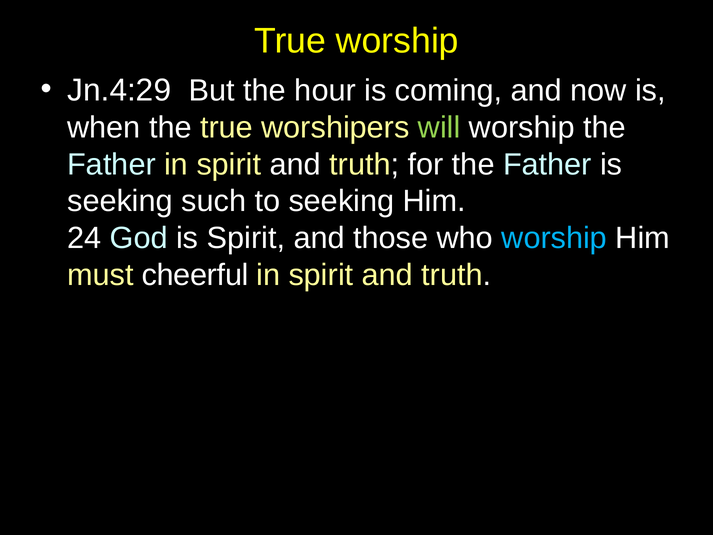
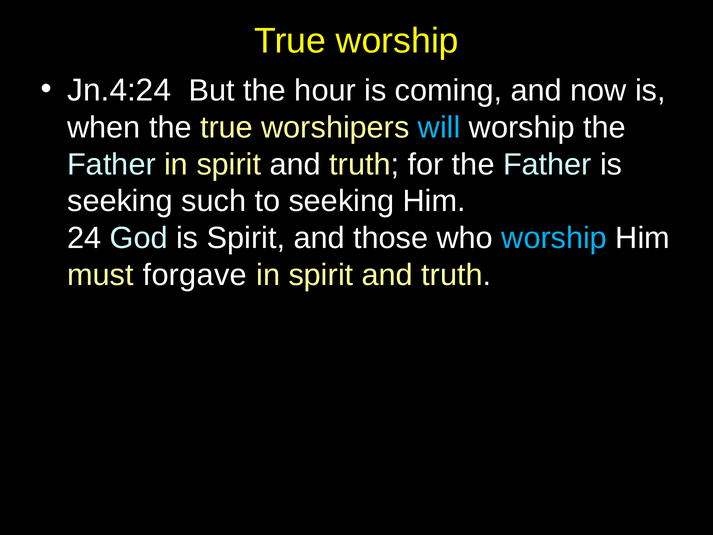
Jn.4:29: Jn.4:29 -> Jn.4:24
will colour: light green -> light blue
cheerful: cheerful -> forgave
